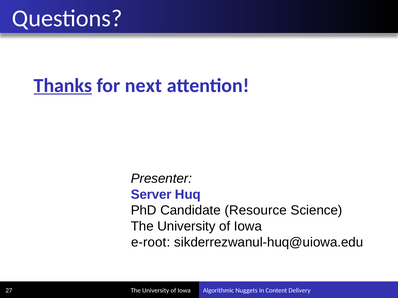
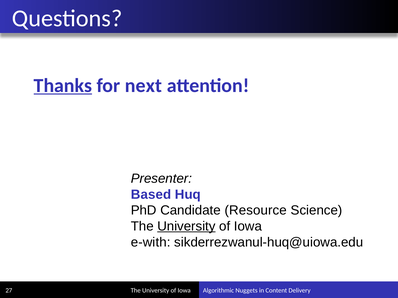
Server: Server -> Based
University at (186, 227) underline: none -> present
e-root: e-root -> e-with
